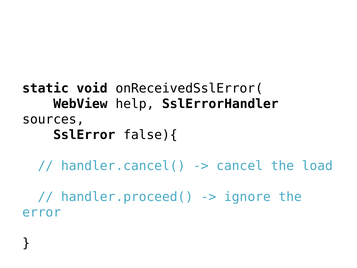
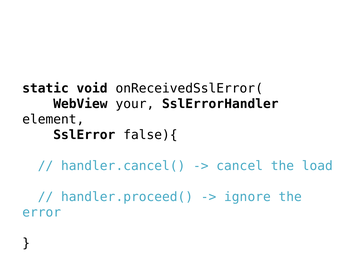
help: help -> your
sources: sources -> element
